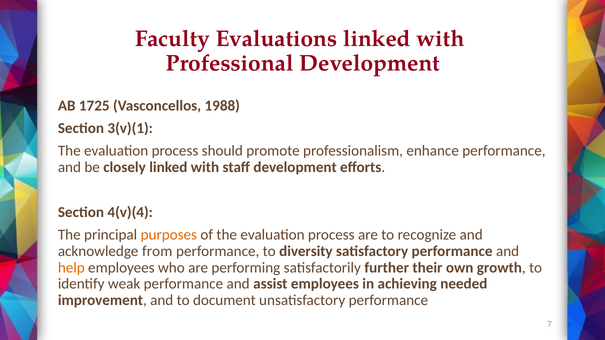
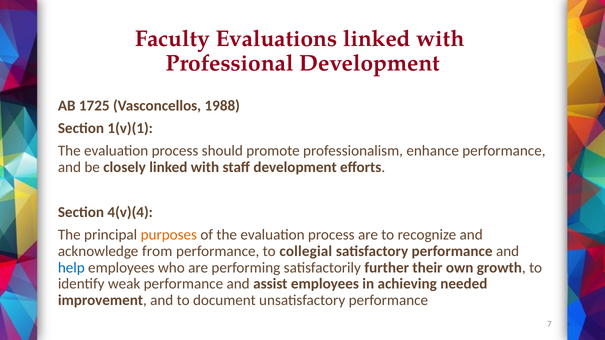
3(v)(1: 3(v)(1 -> 1(v)(1
diversity: diversity -> collegial
help colour: orange -> blue
